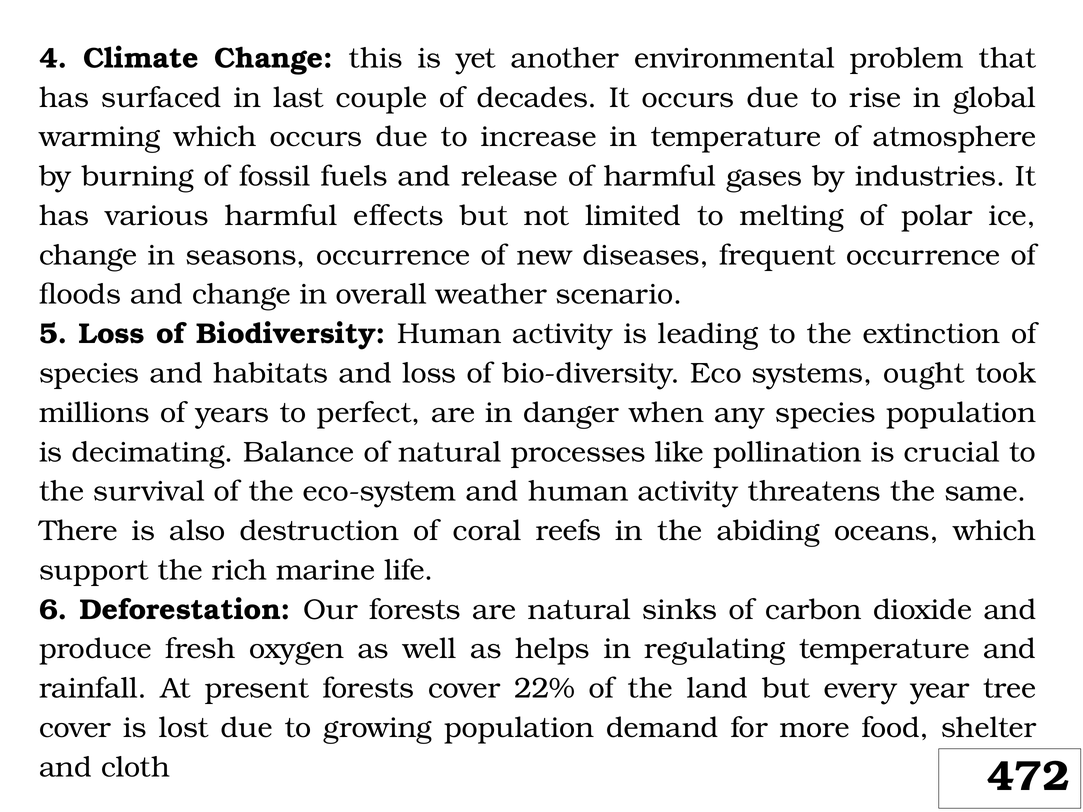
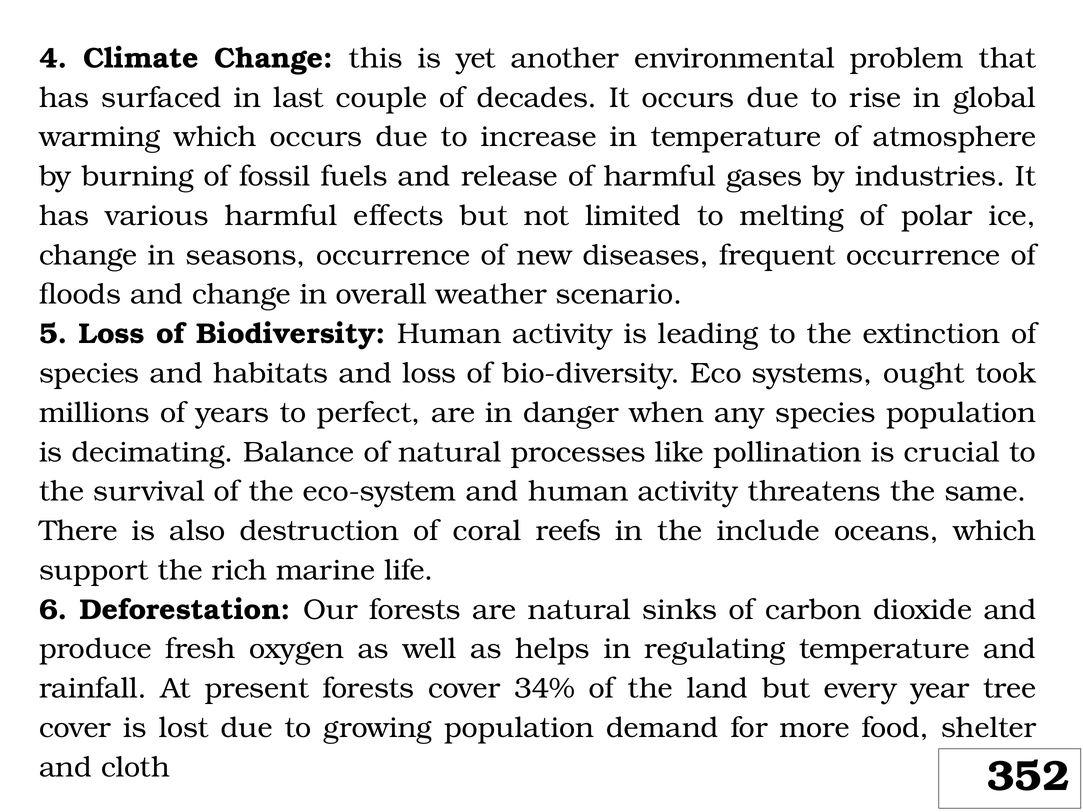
abiding: abiding -> include
22%: 22% -> 34%
472: 472 -> 352
